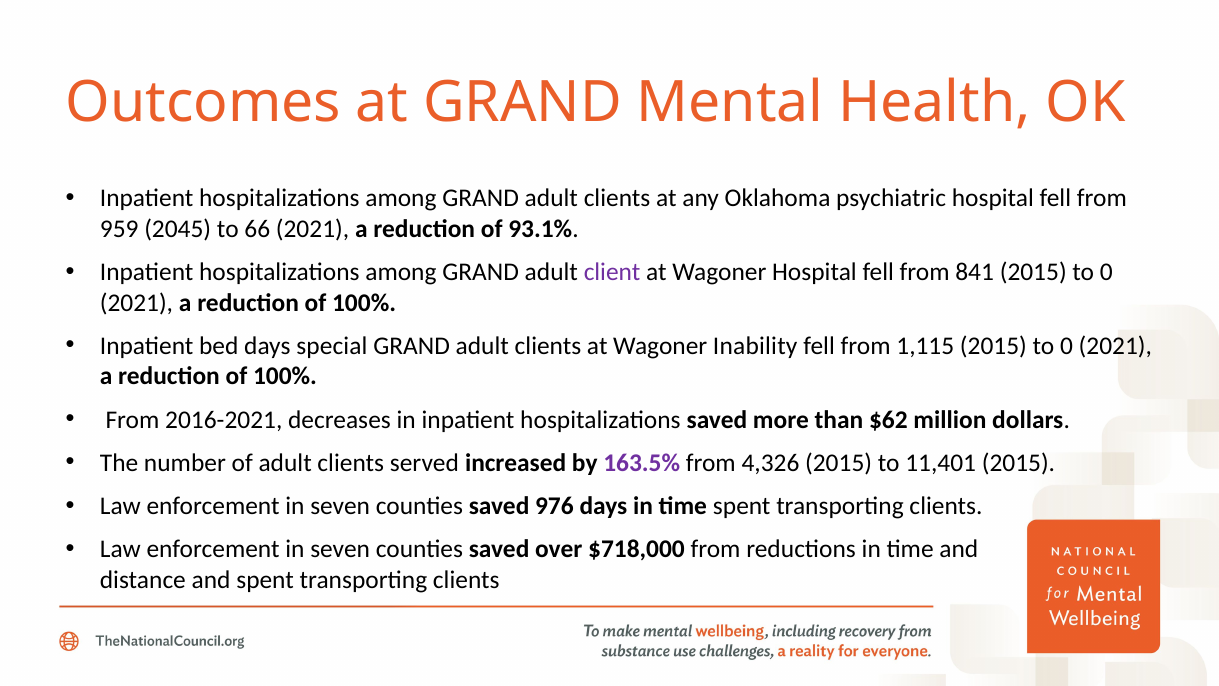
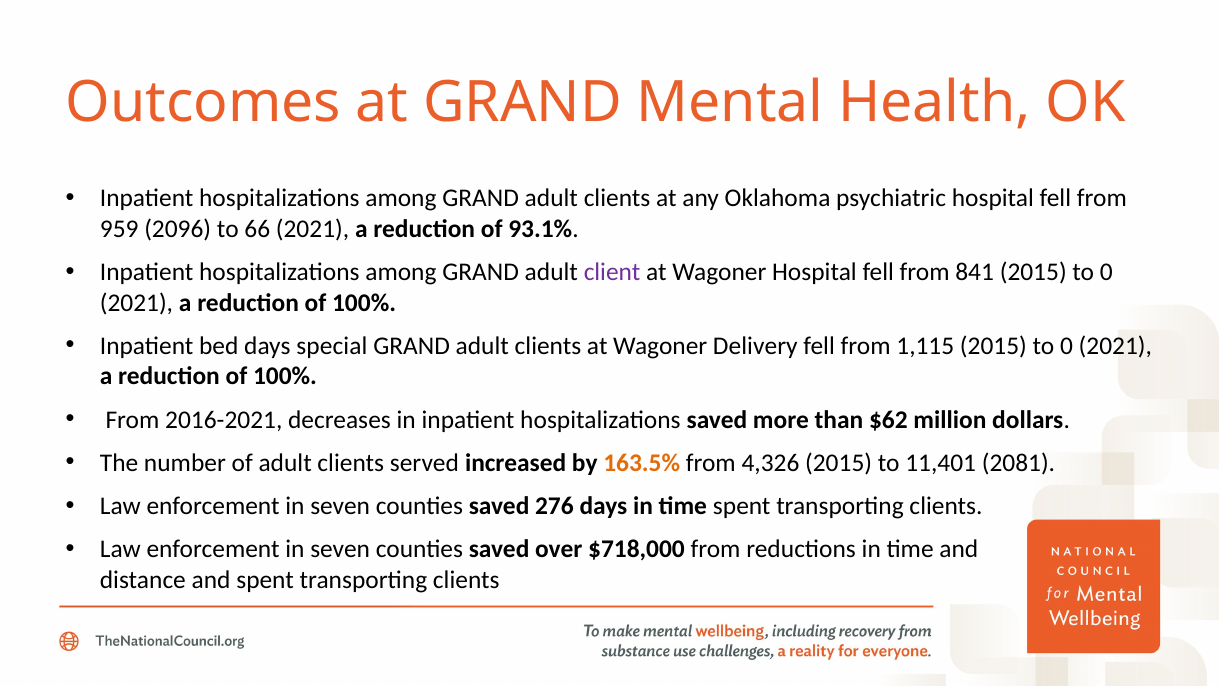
2045: 2045 -> 2096
Inability: Inability -> Delivery
163.5% colour: purple -> orange
11,401 2015: 2015 -> 2081
976: 976 -> 276
